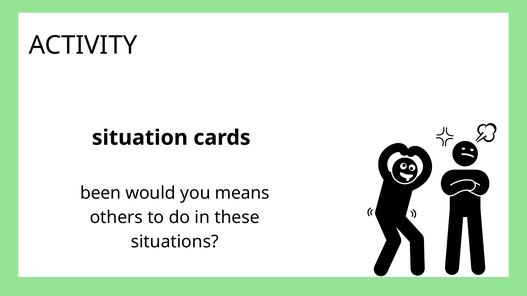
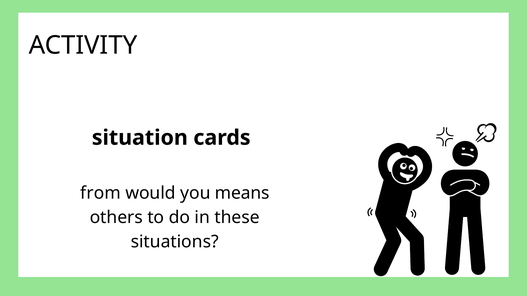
been: been -> from
